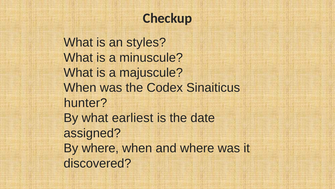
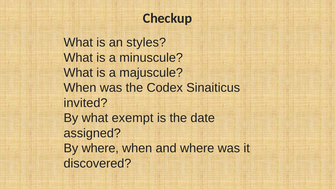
hunter: hunter -> invited
earliest: earliest -> exempt
